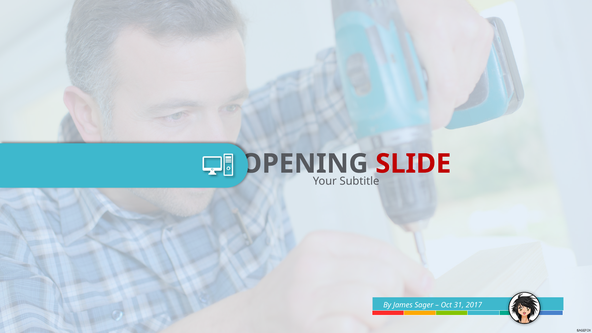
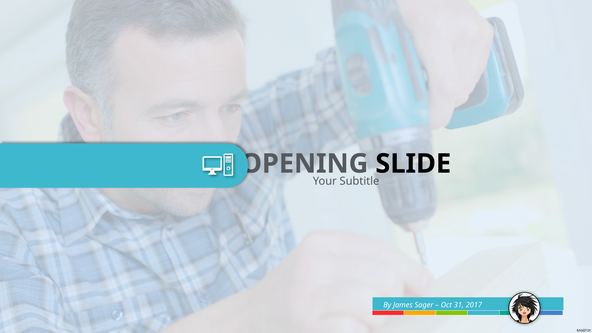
SLIDE colour: red -> black
